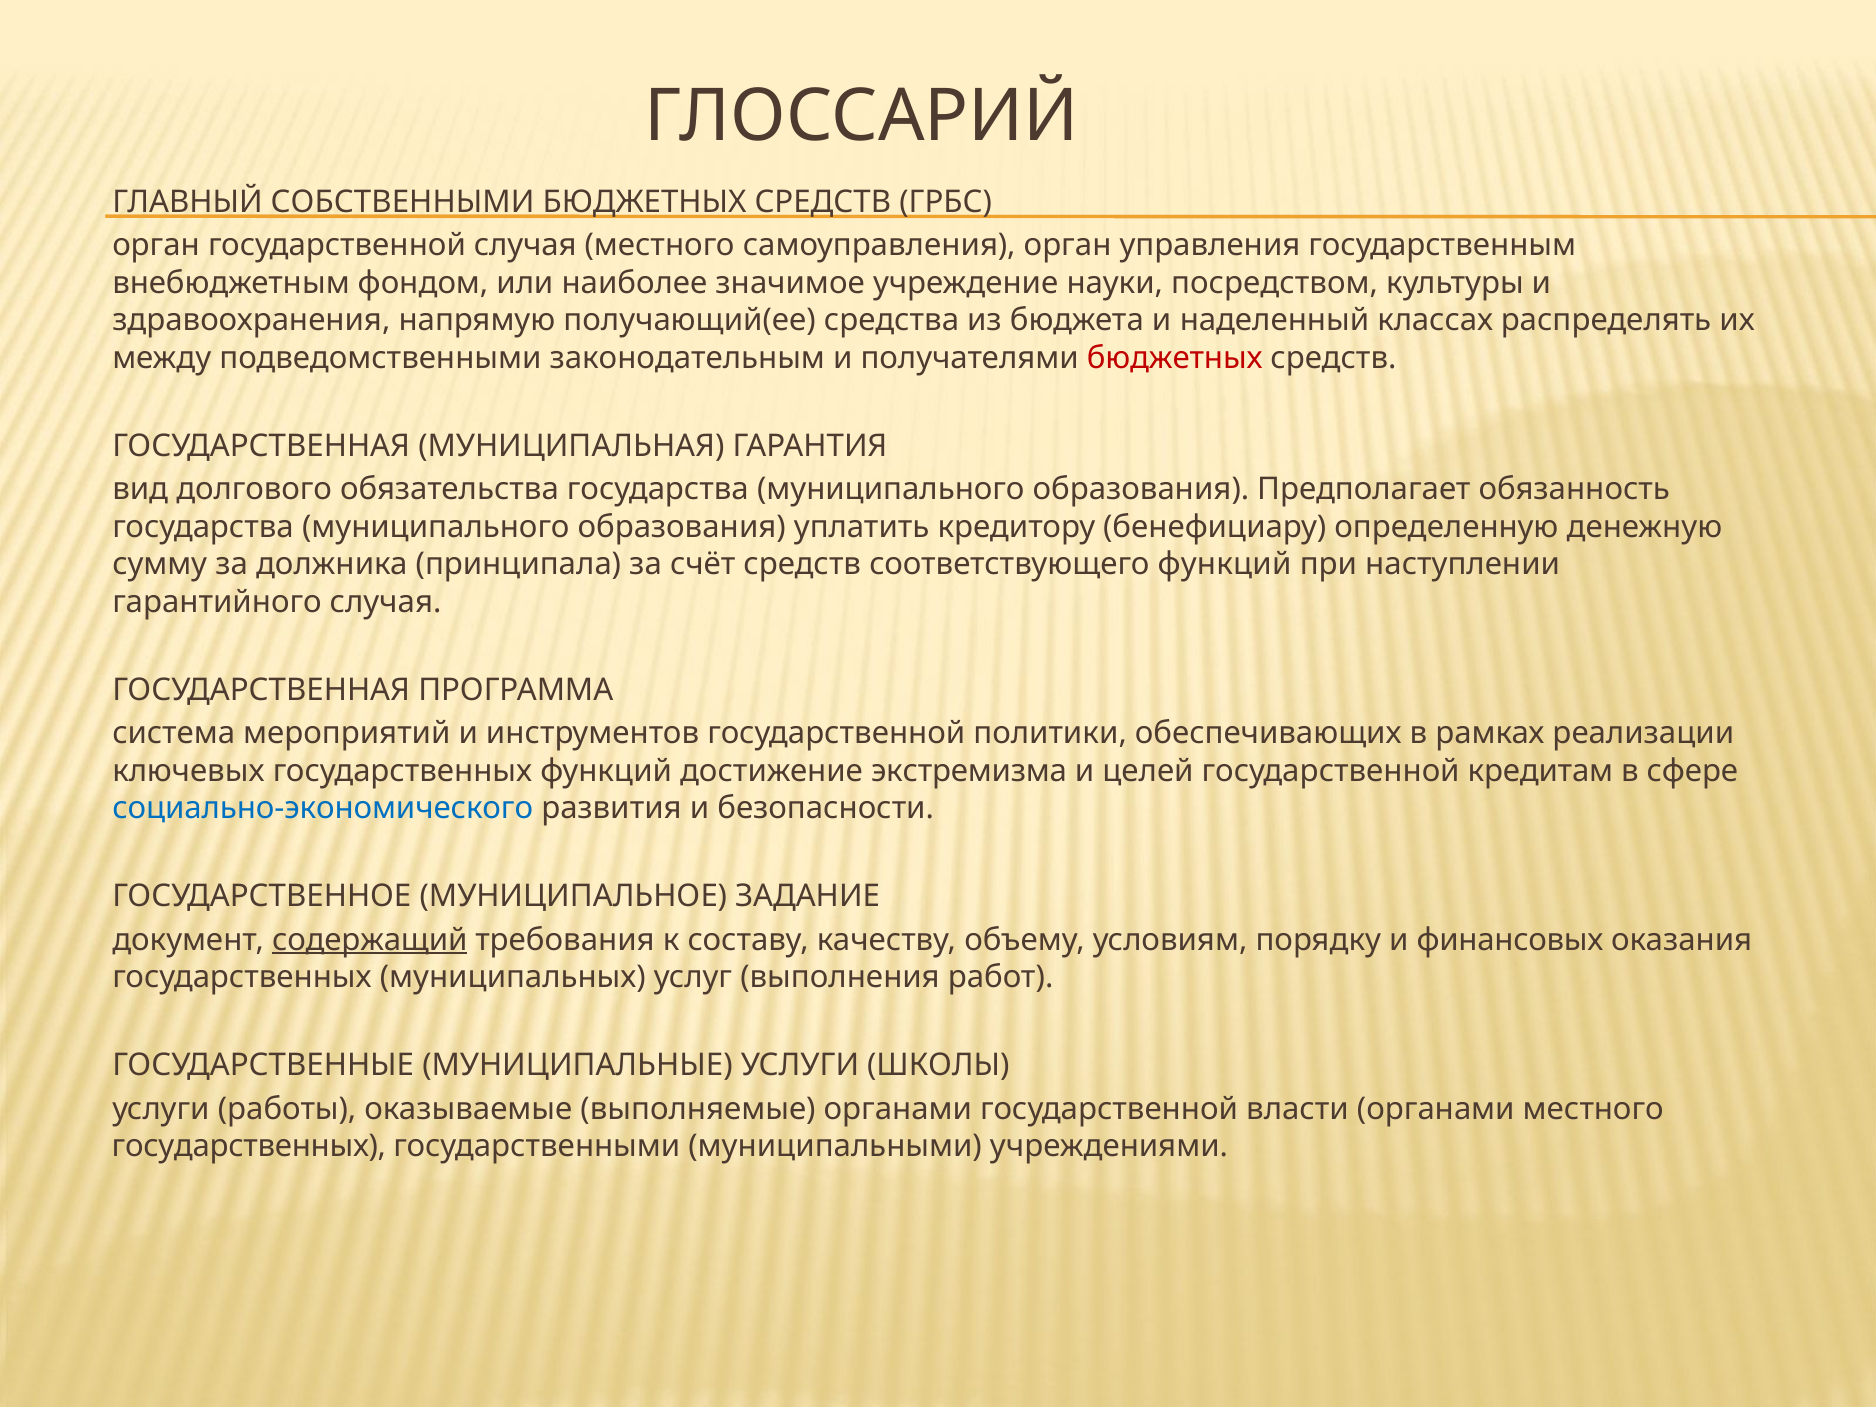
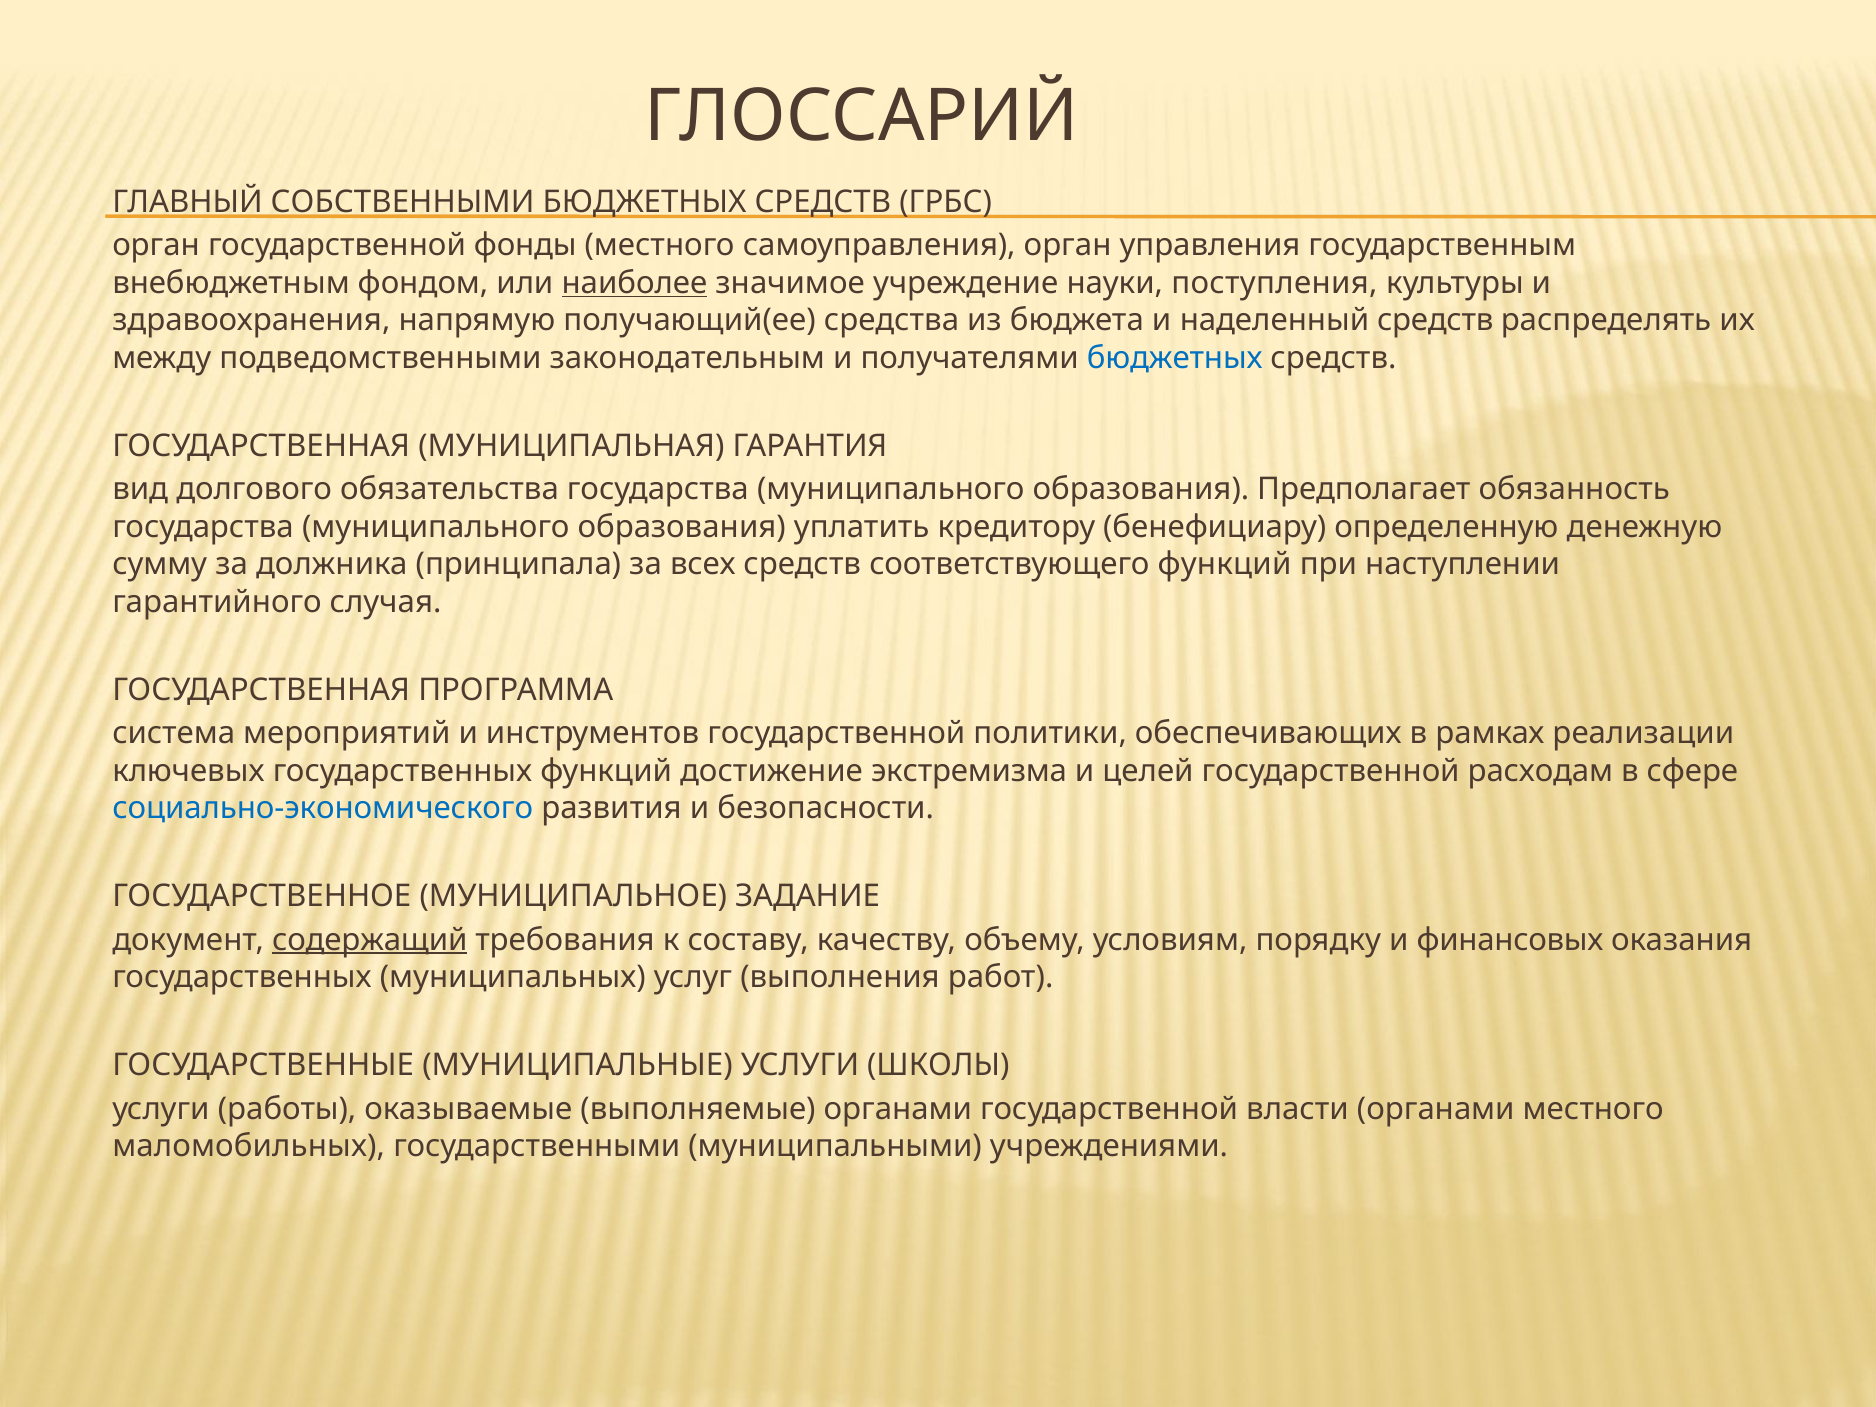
государственной случая: случая -> фонды
наиболее underline: none -> present
посредством: посредством -> поступления
наделенный классах: классах -> средств
бюджетных at (1175, 358) colour: red -> blue
счёт: счёт -> всех
кредитам: кредитам -> расходам
государственных at (249, 1146): государственных -> маломобильных
